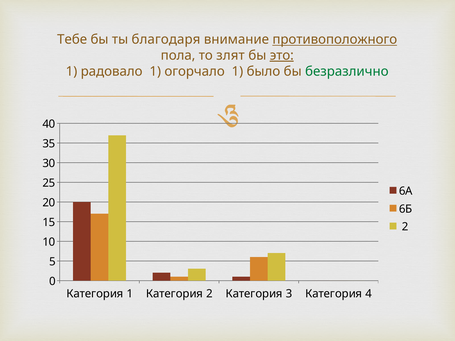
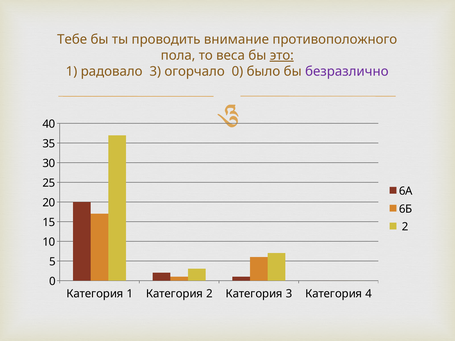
благодаря: благодаря -> проводить
противоположного underline: present -> none
злят: злят -> веса
радовало 1: 1 -> 3
огорчало 1: 1 -> 0
безразлично colour: green -> purple
